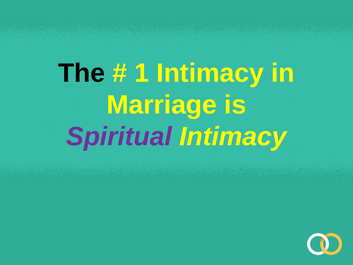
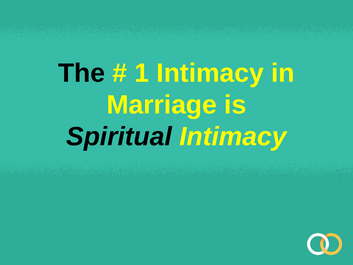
Spiritual colour: purple -> black
